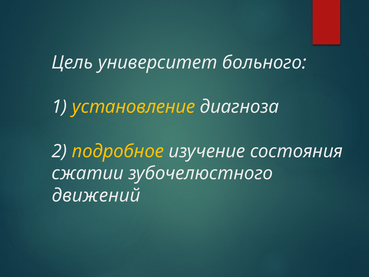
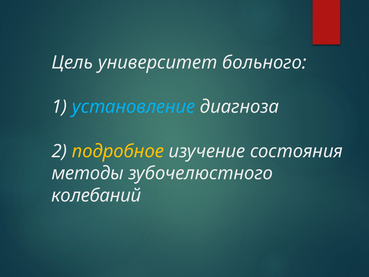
установление colour: yellow -> light blue
сжатии: сжатии -> методы
движений: движений -> колебаний
